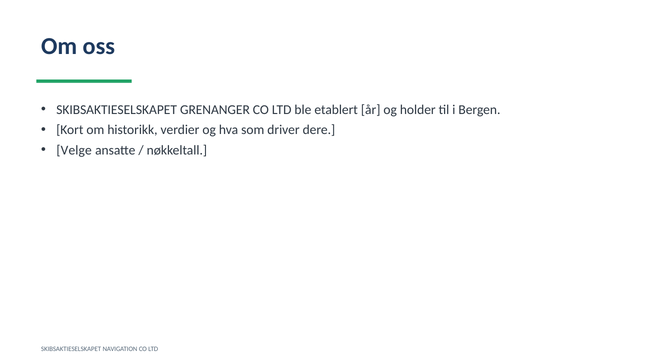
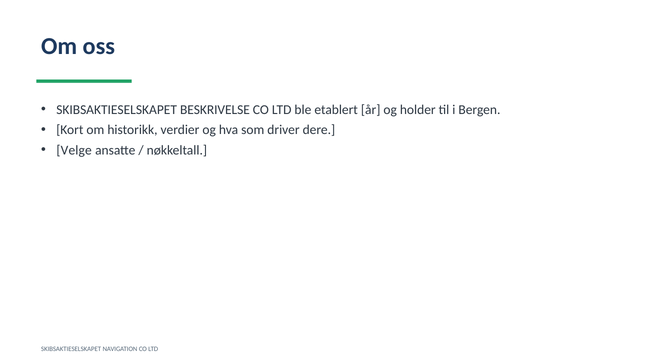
GRENANGER: GRENANGER -> BESKRIVELSE
